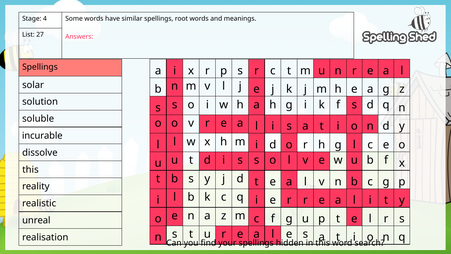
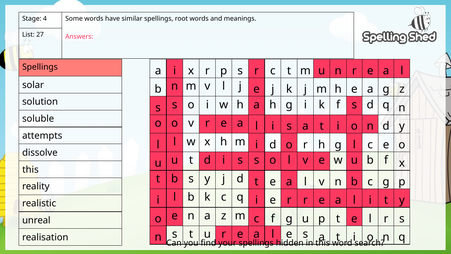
incurable: incurable -> attempts
